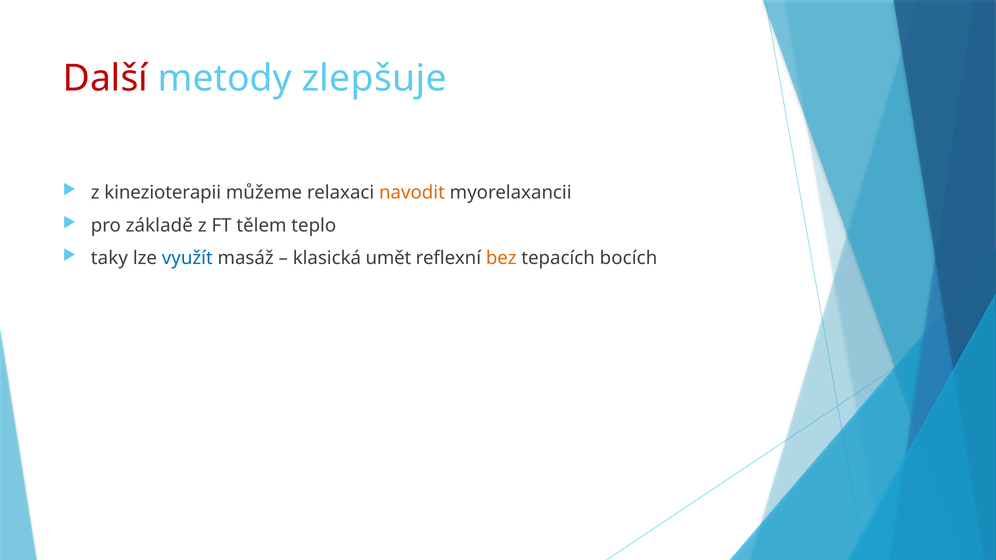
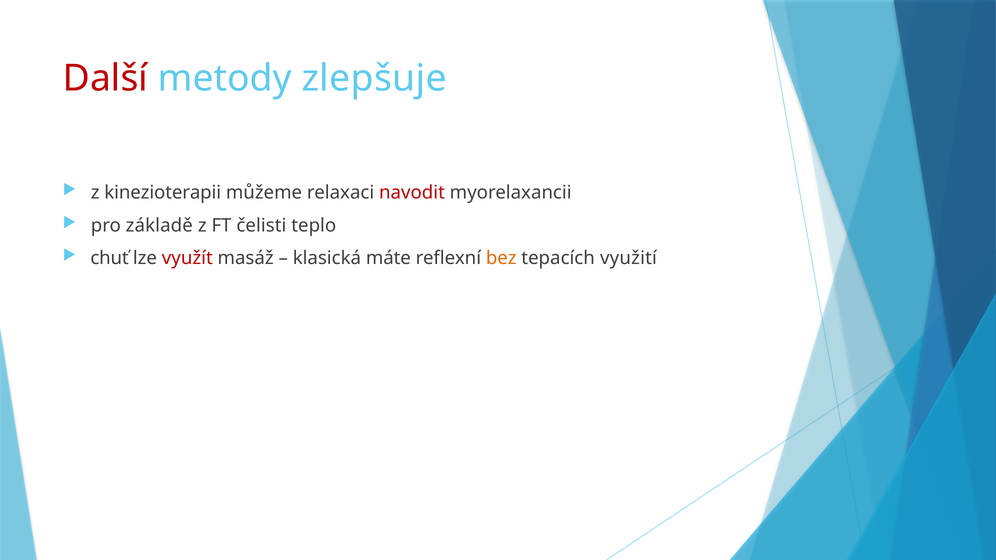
navodit colour: orange -> red
tělem: tělem -> čelisti
taky: taky -> chuť
využít colour: blue -> red
umět: umět -> máte
bocích: bocích -> využití
